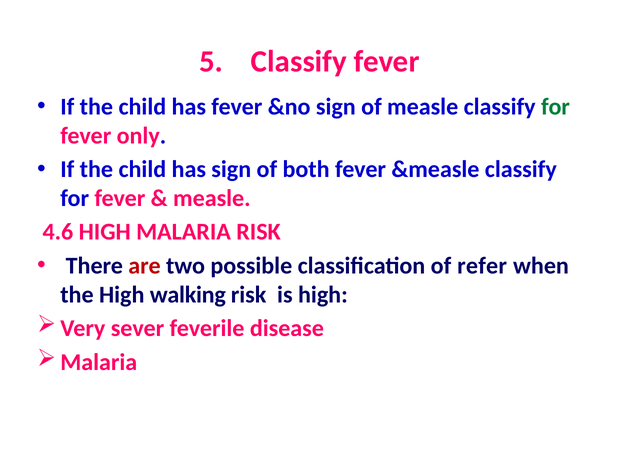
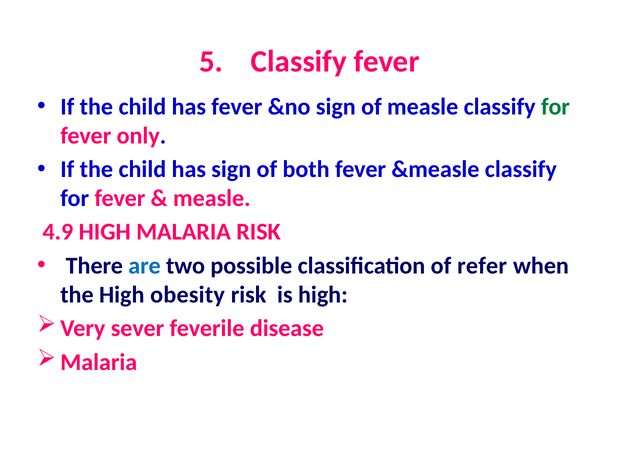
4.6: 4.6 -> 4.9
are colour: red -> blue
walking: walking -> obesity
